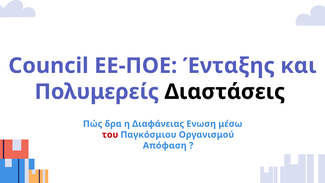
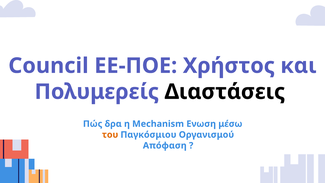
Ένταξης: Ένταξης -> Χρήστος
Διαφάνειας: Διαφάνειας -> Mechanism
του colour: red -> orange
